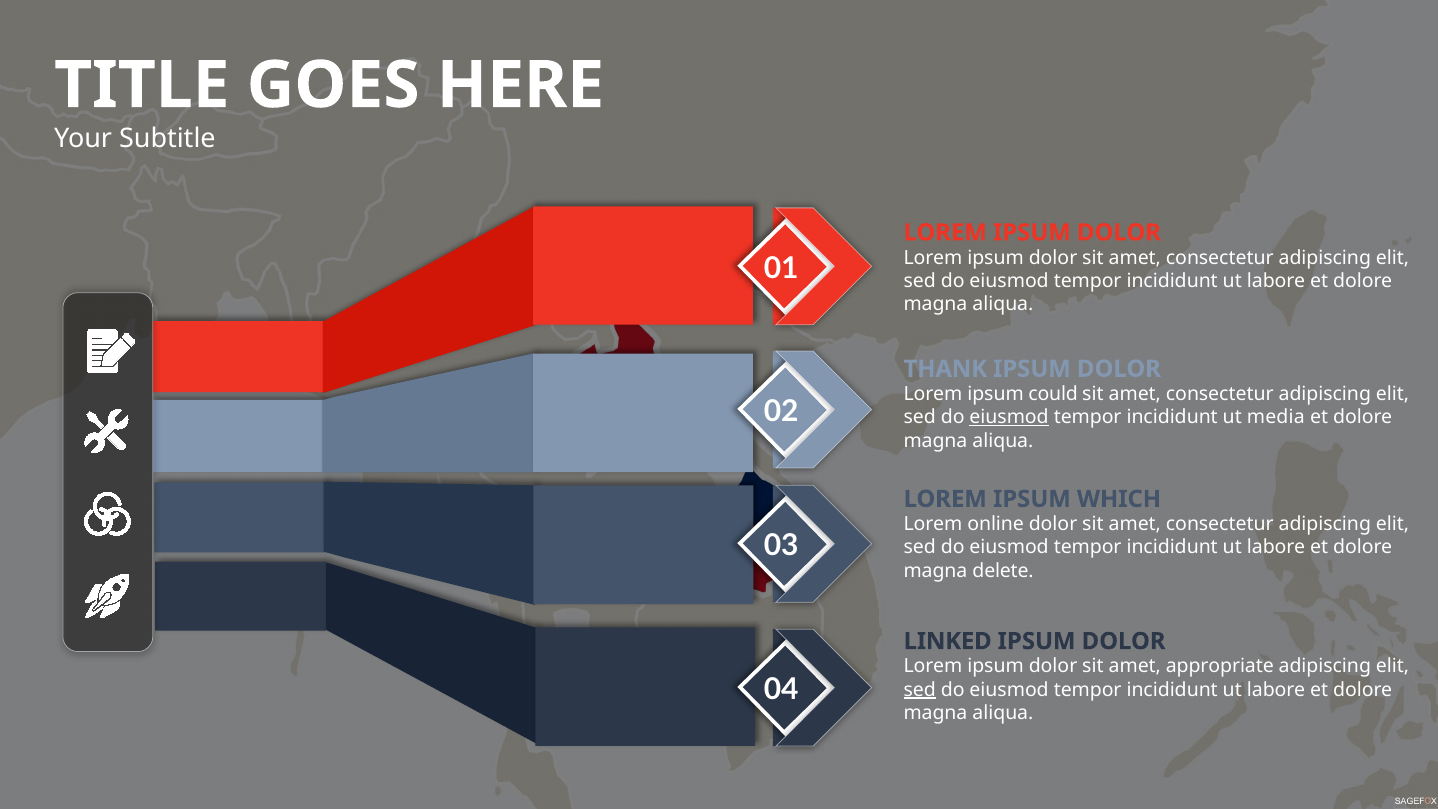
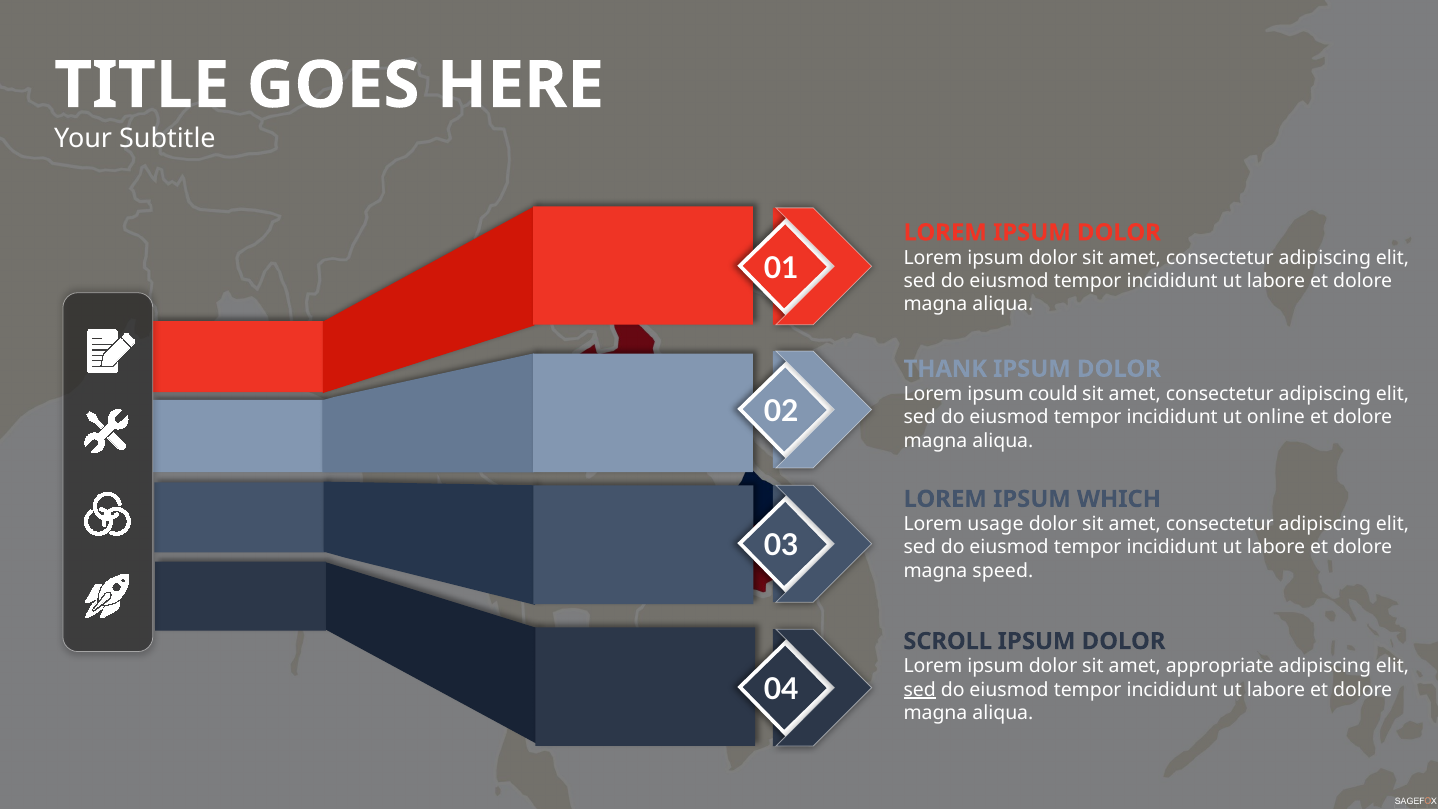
eiusmod at (1009, 417) underline: present -> none
media: media -> online
online: online -> usage
delete: delete -> speed
LINKED: LINKED -> SCROLL
